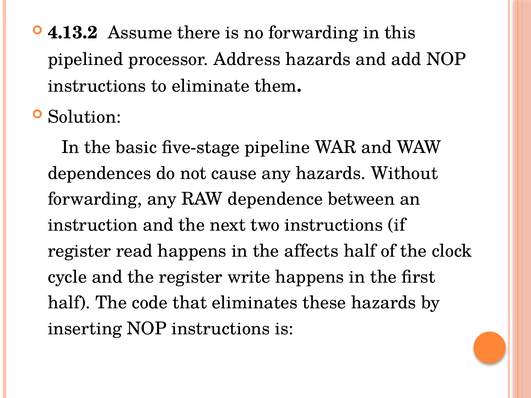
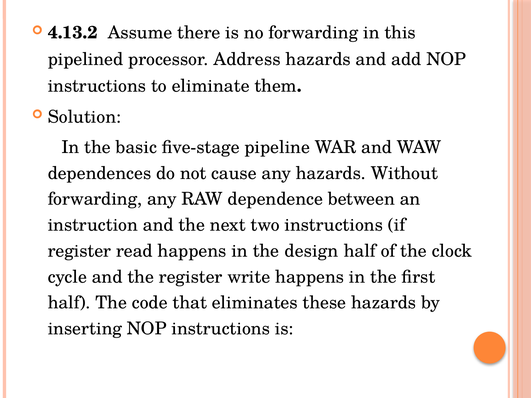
affects: affects -> design
